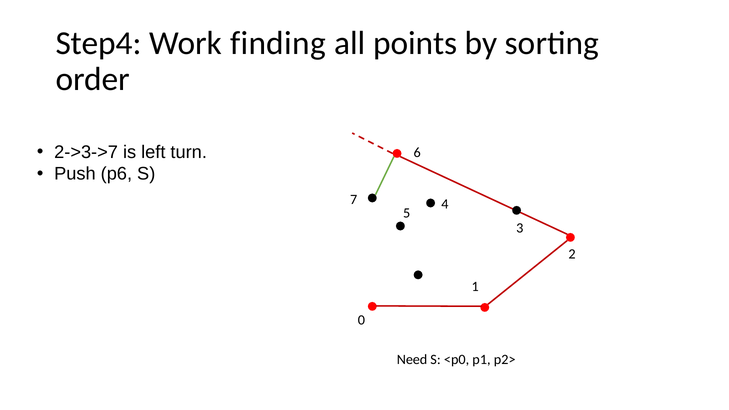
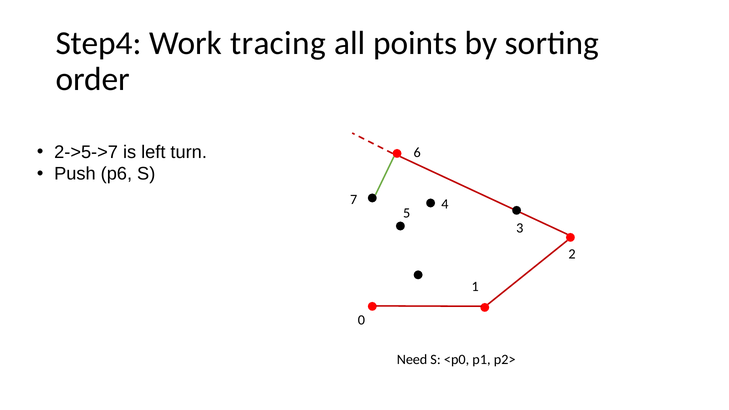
finding: finding -> tracing
2->3->7: 2->3->7 -> 2->5->7
